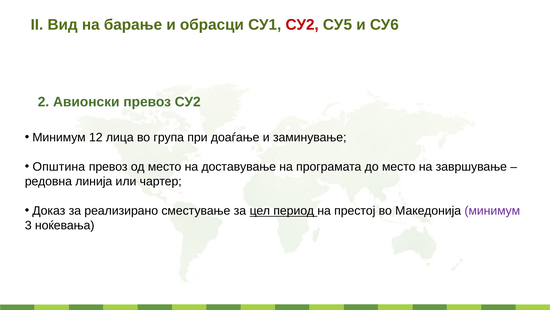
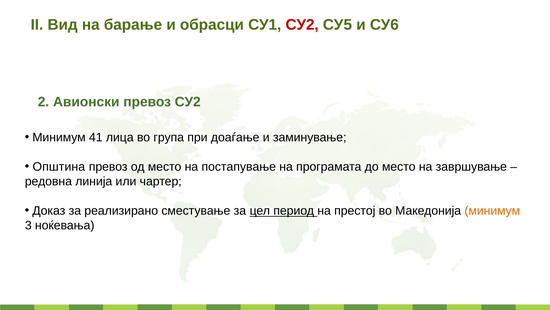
12: 12 -> 41
доставување: доставување -> постапување
минимум at (492, 210) colour: purple -> orange
